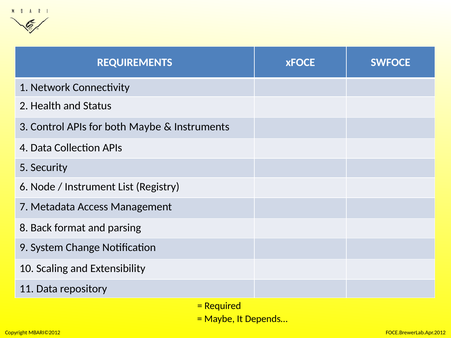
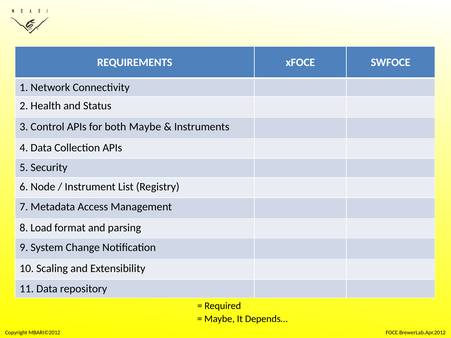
Back: Back -> Load
